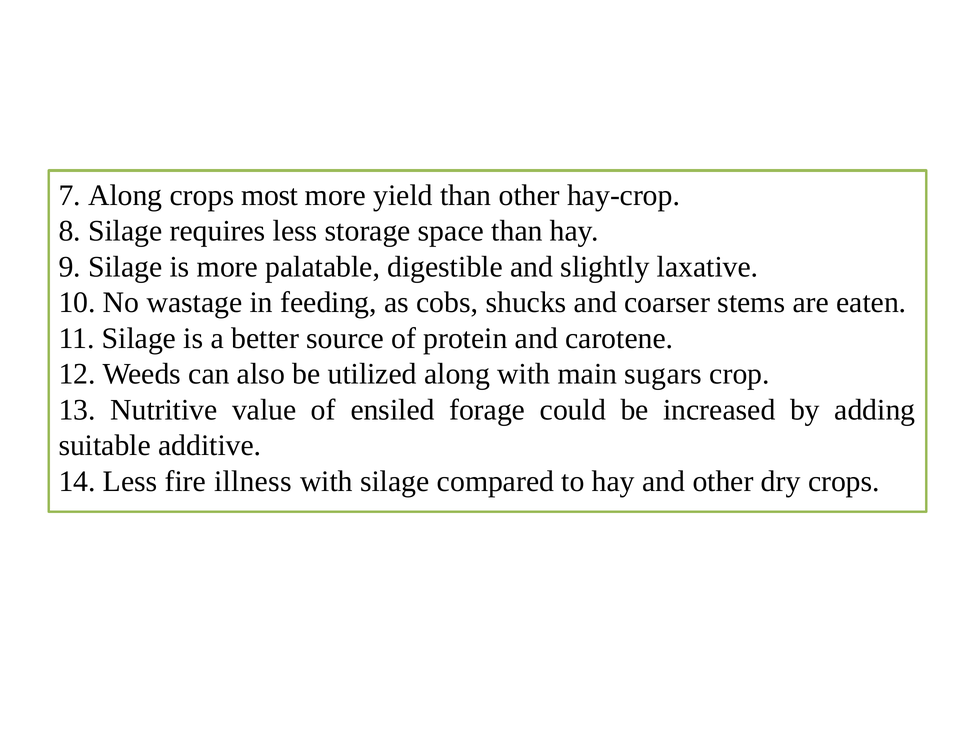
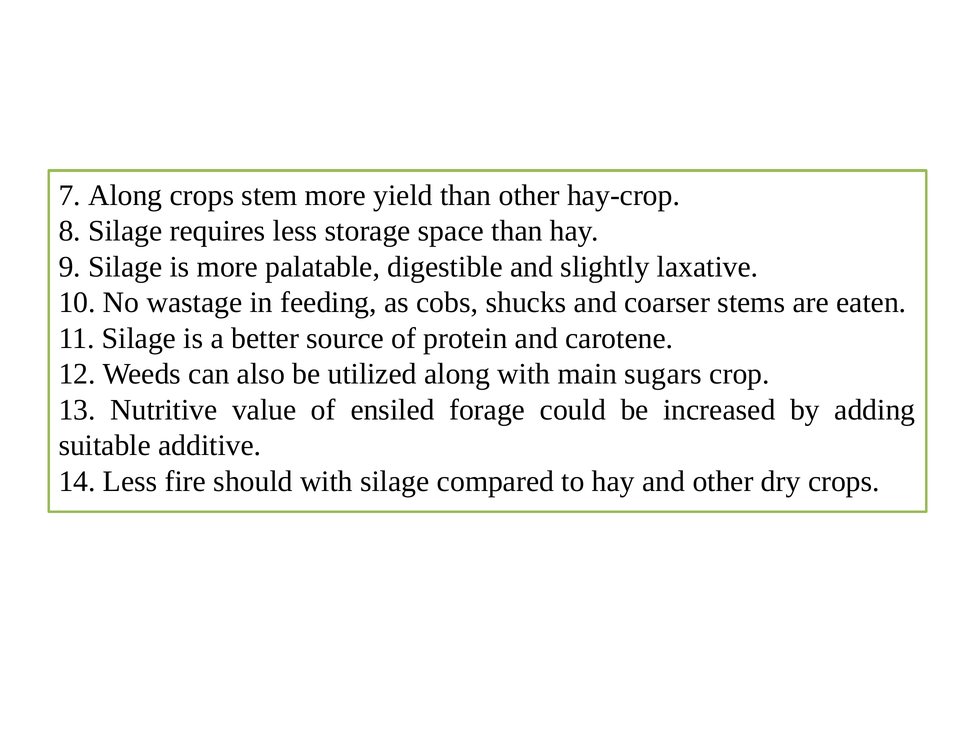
most: most -> stem
illness: illness -> should
